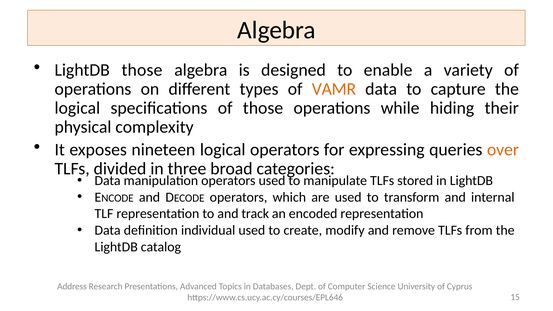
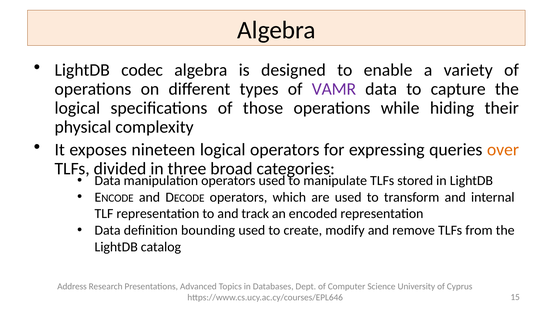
LightDB those: those -> codec
VAMR colour: orange -> purple
individual: individual -> bounding
